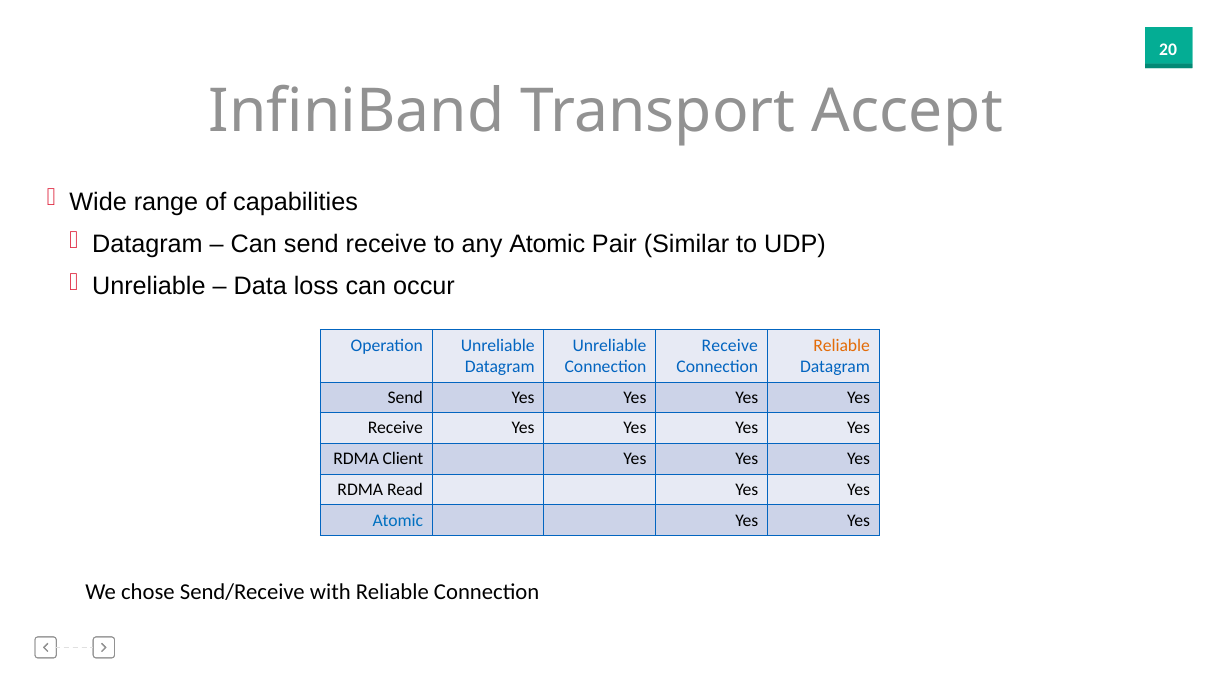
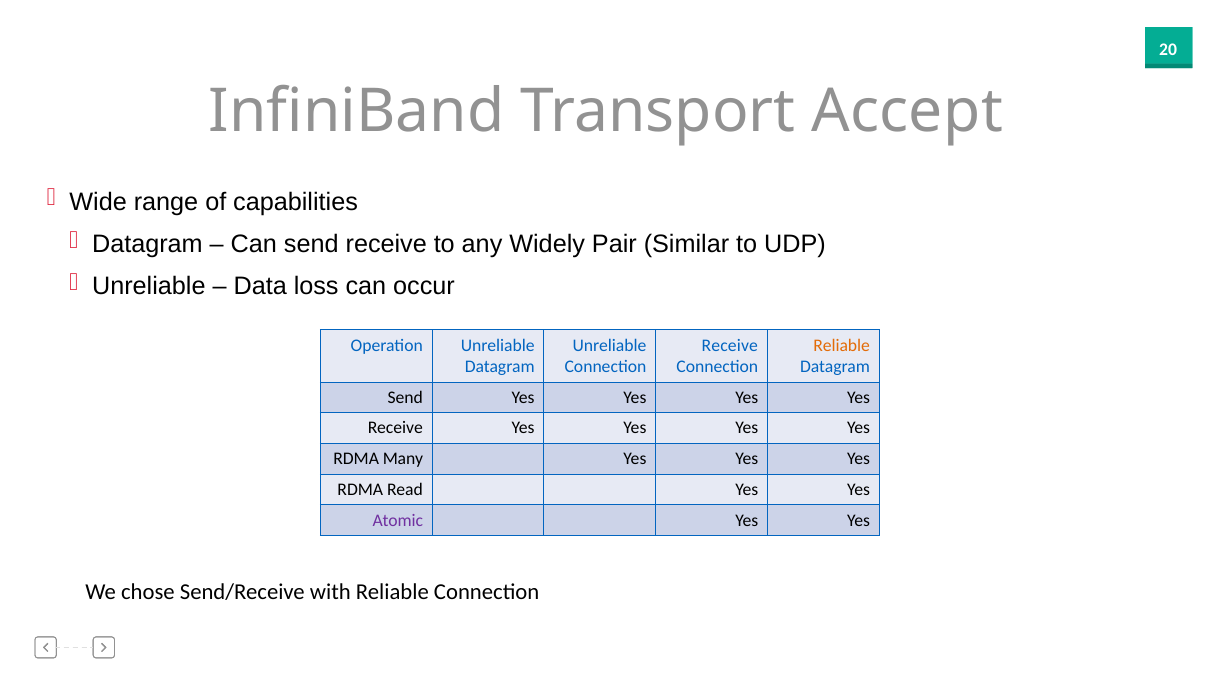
any Atomic: Atomic -> Widely
Client: Client -> Many
Atomic at (398, 520) colour: blue -> purple
